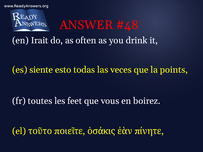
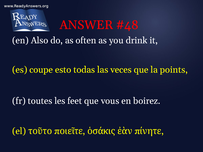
Irait: Irait -> Also
siente: siente -> coupe
